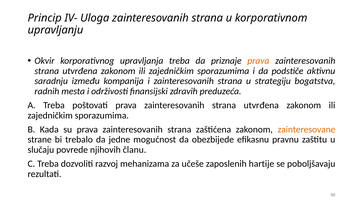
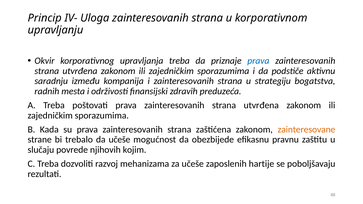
prava at (258, 61) colour: orange -> blue
da jedne: jedne -> učeše
članu: članu -> kojim
